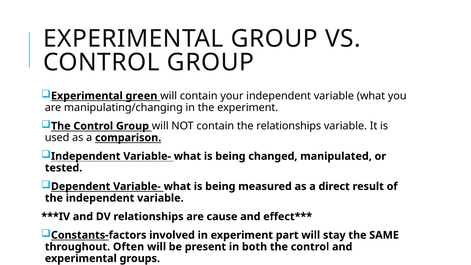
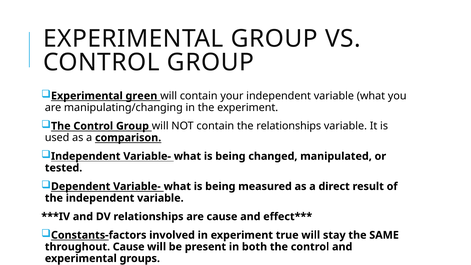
part: part -> true
throughout Often: Often -> Cause
